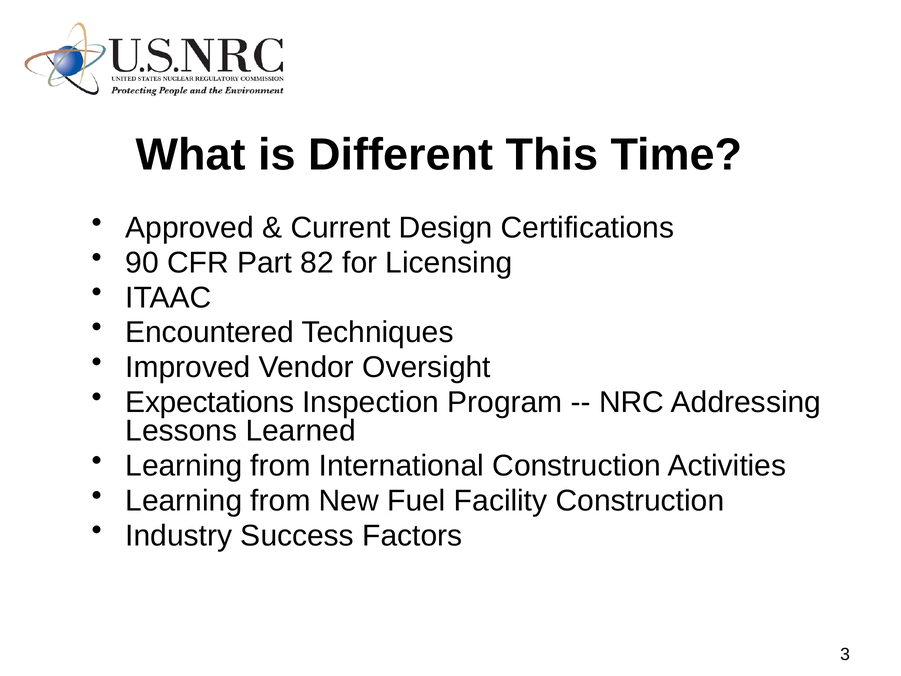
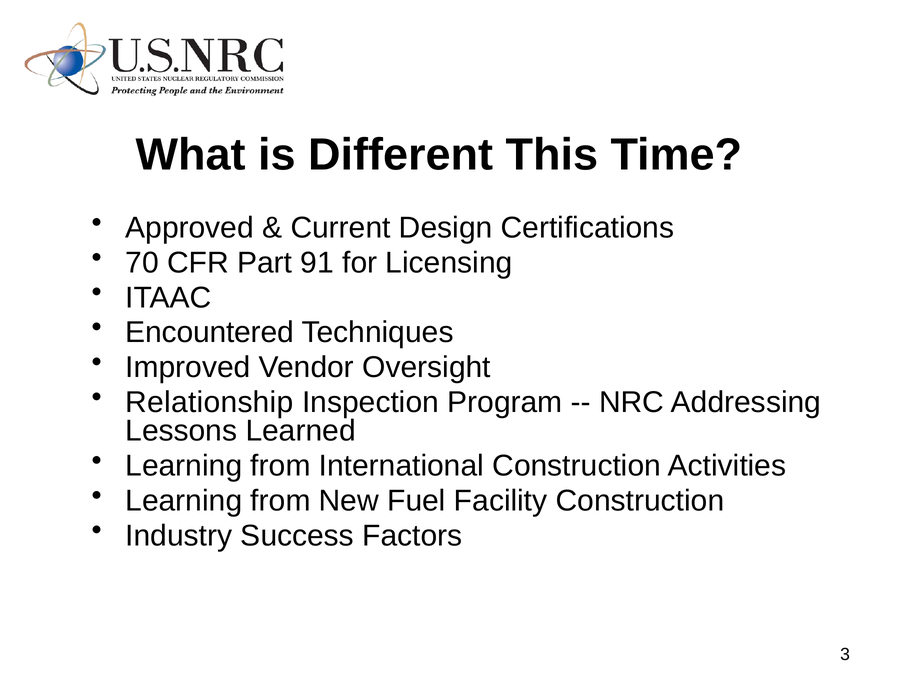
90: 90 -> 70
82: 82 -> 91
Expectations: Expectations -> Relationship
